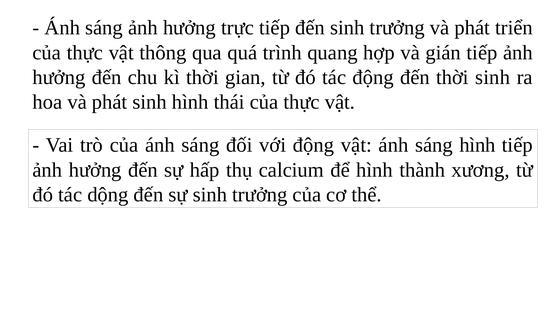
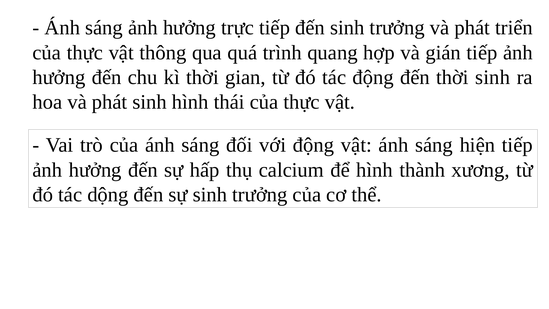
sáng hình: hình -> hiện
